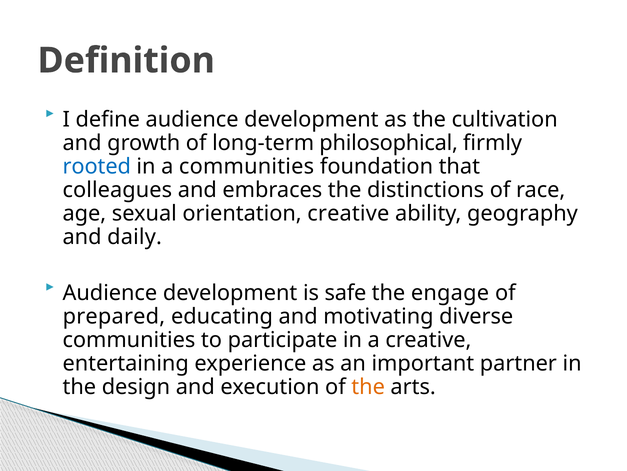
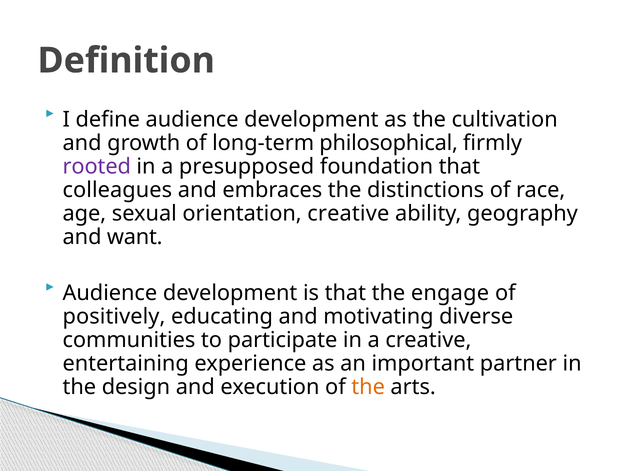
rooted colour: blue -> purple
a communities: communities -> presupposed
daily: daily -> want
is safe: safe -> that
prepared: prepared -> positively
